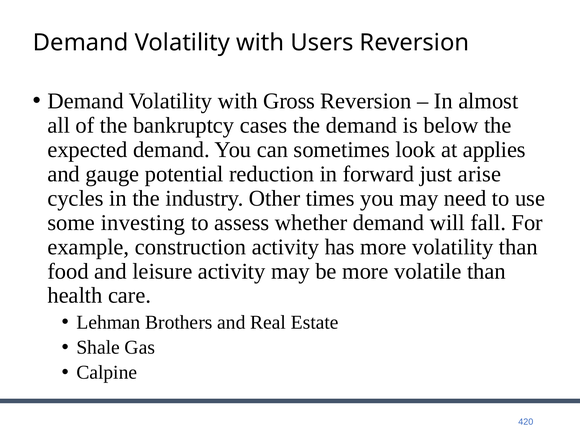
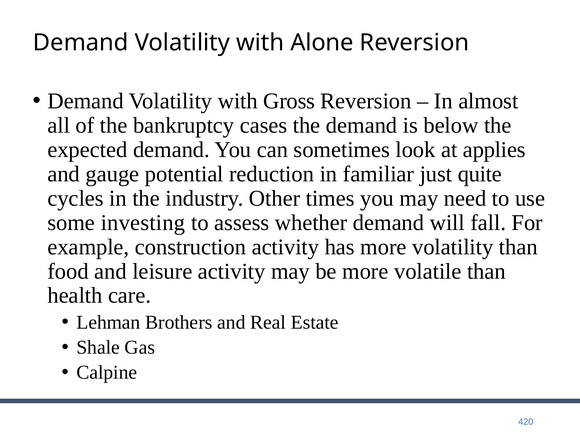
Users: Users -> Alone
forward: forward -> familiar
arise: arise -> quite
